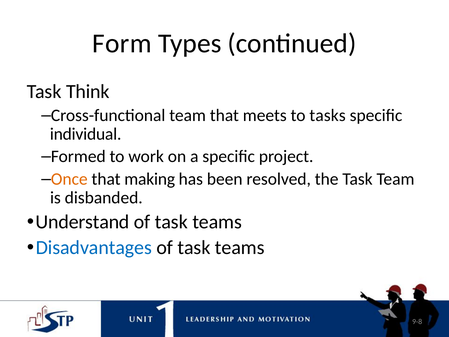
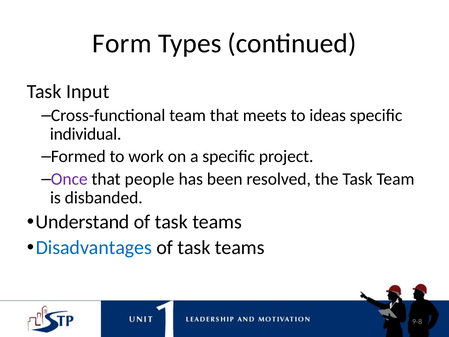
Think: Think -> Input
tasks: tasks -> ideas
Once colour: orange -> purple
making: making -> people
